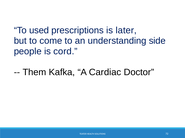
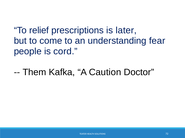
used: used -> relief
side: side -> fear
Cardiac: Cardiac -> Caution
